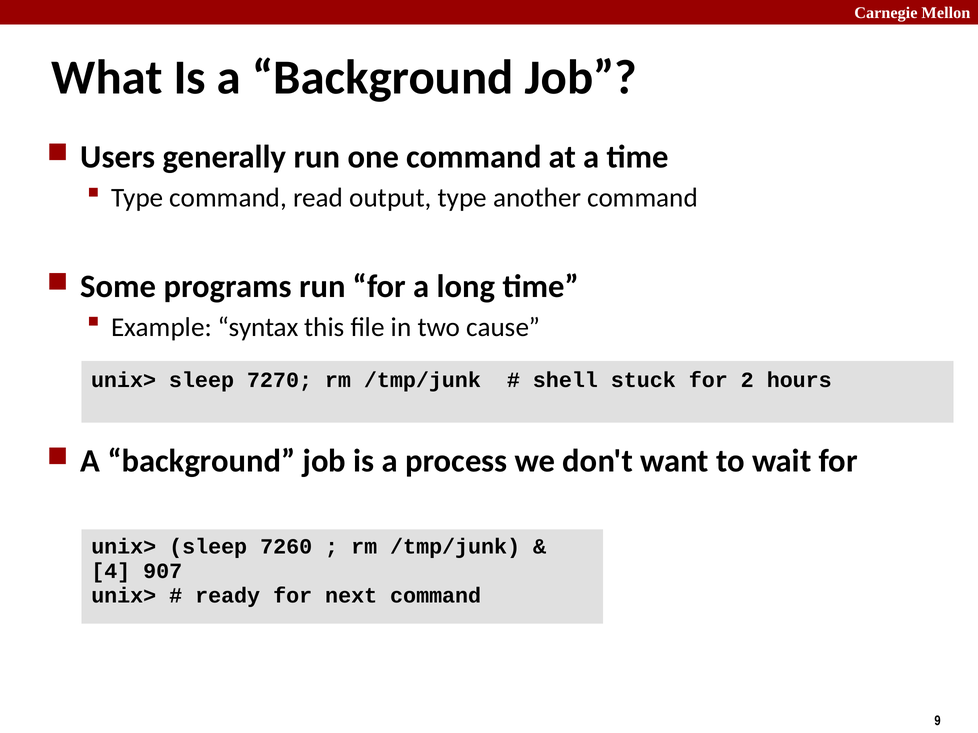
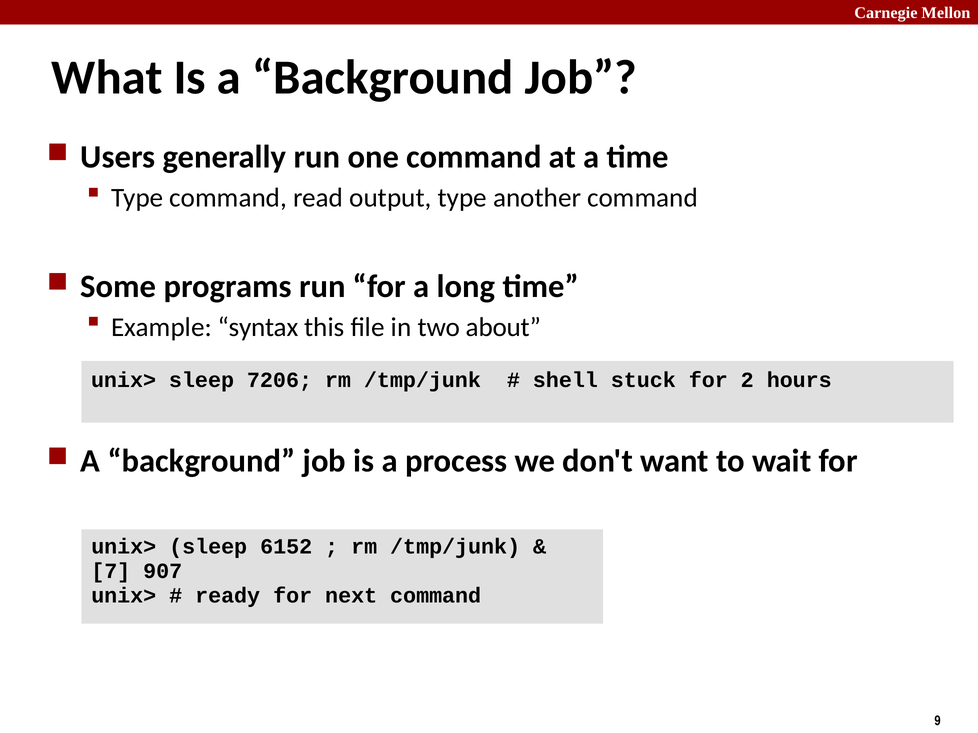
cause: cause -> about
7270: 7270 -> 7206
7260: 7260 -> 6152
4: 4 -> 7
